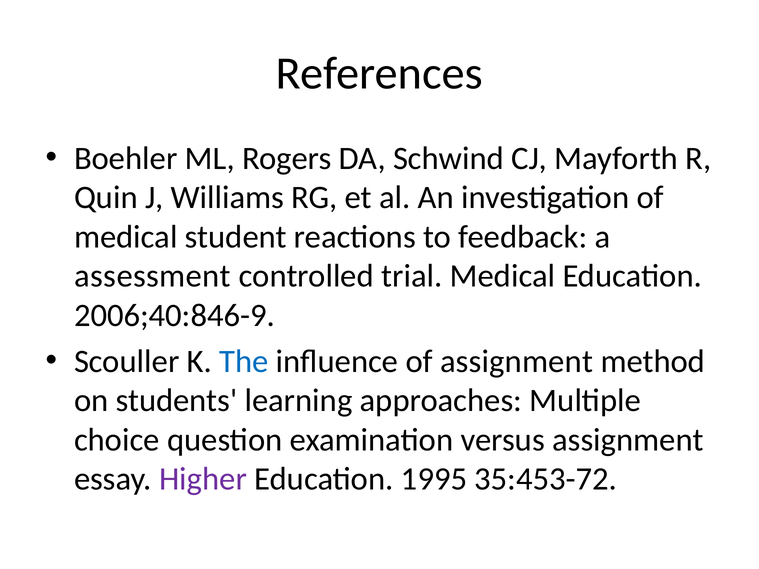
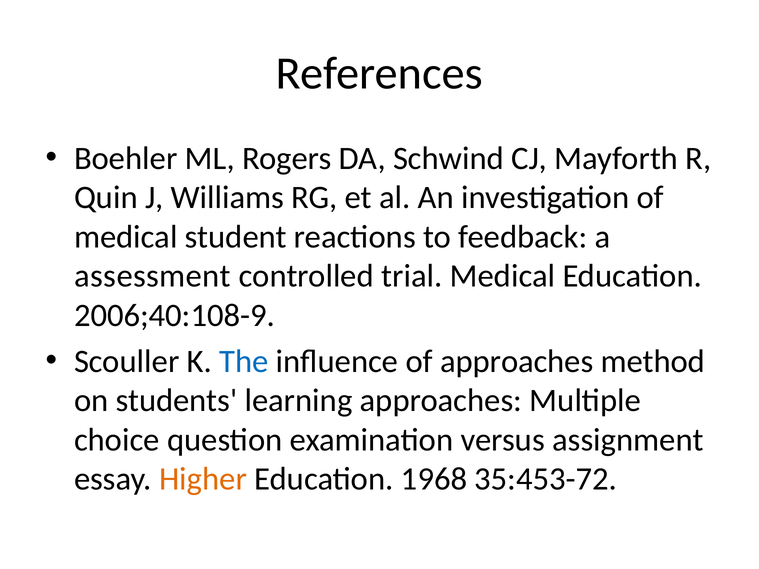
2006;40:846-9: 2006;40:846-9 -> 2006;40:108-9
of assignment: assignment -> approaches
Higher colour: purple -> orange
1995: 1995 -> 1968
